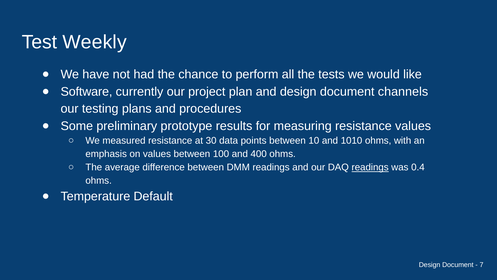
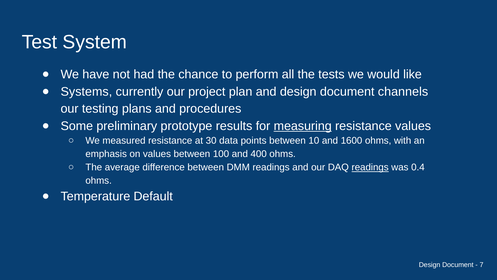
Weekly: Weekly -> System
Software: Software -> Systems
measuring underline: none -> present
1010: 1010 -> 1600
